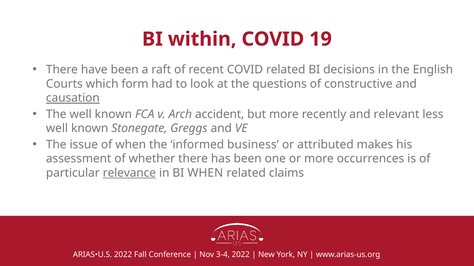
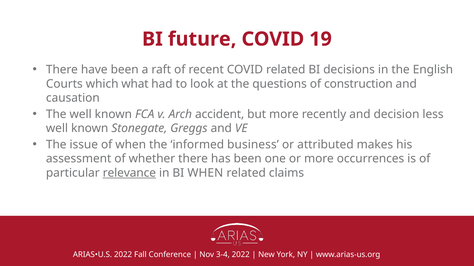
within: within -> future
form: form -> what
constructive: constructive -> construction
causation underline: present -> none
relevant: relevant -> decision
